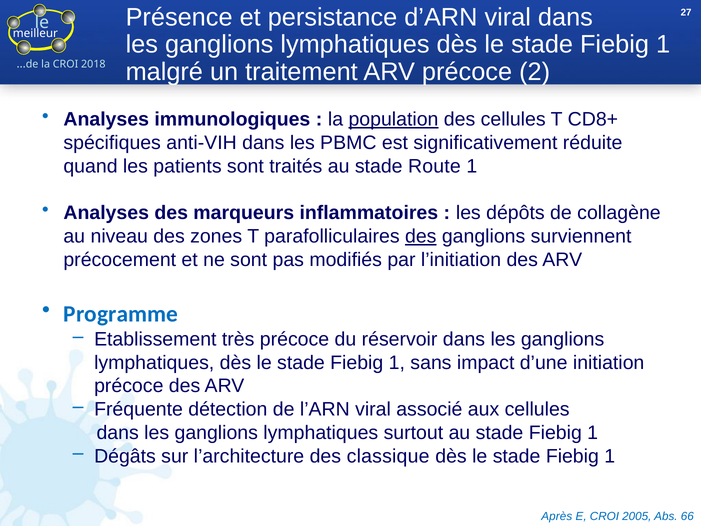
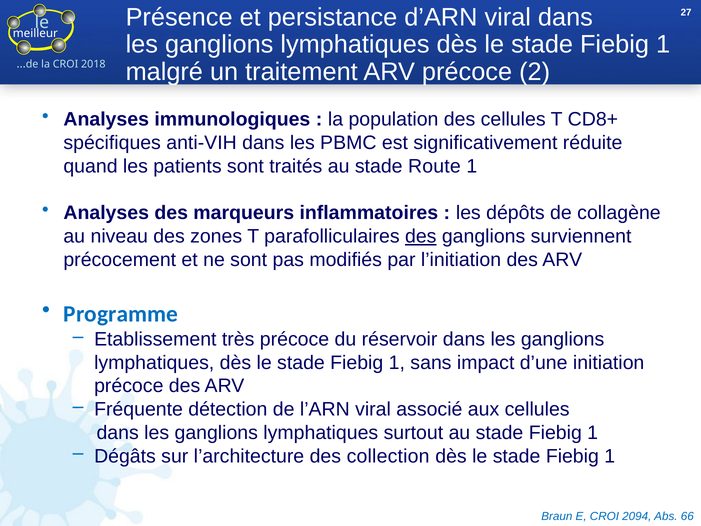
population underline: present -> none
classique: classique -> collection
Après: Après -> Braun
2005: 2005 -> 2094
